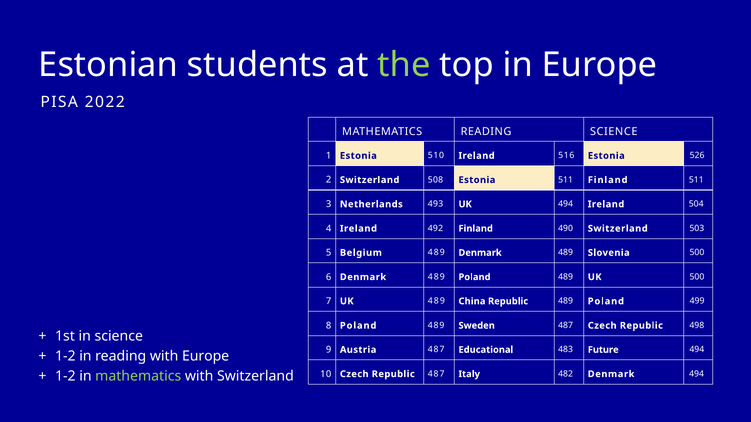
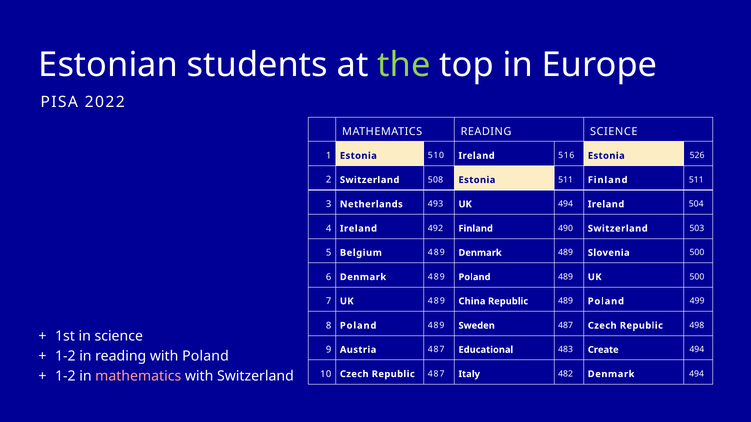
Future: Future -> Create
with Europe: Europe -> Poland
mathematics at (138, 377) colour: light green -> pink
